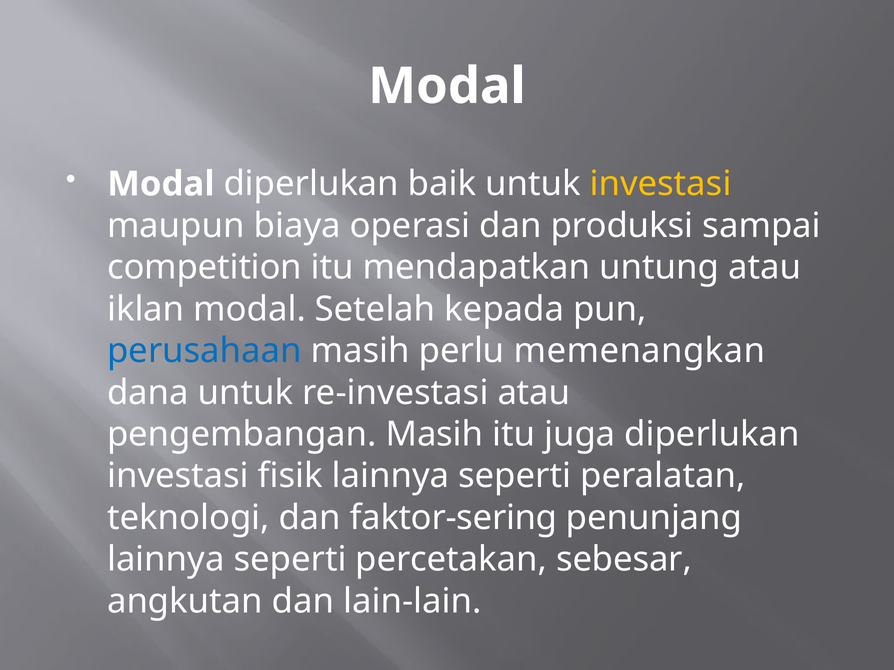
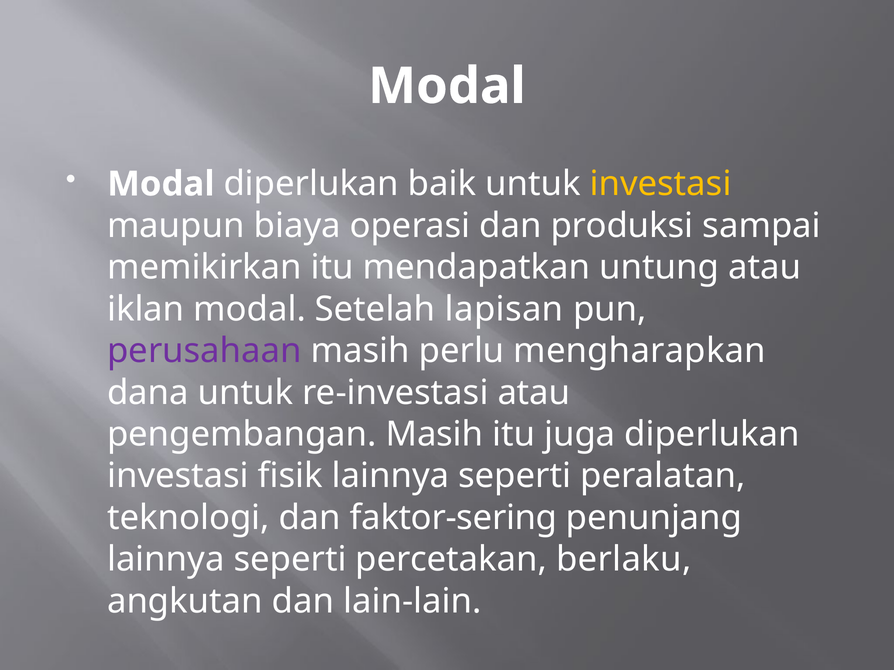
competition: competition -> memikirkan
kepada: kepada -> lapisan
perusahaan colour: blue -> purple
memenangkan: memenangkan -> mengharapkan
sebesar: sebesar -> berlaku
